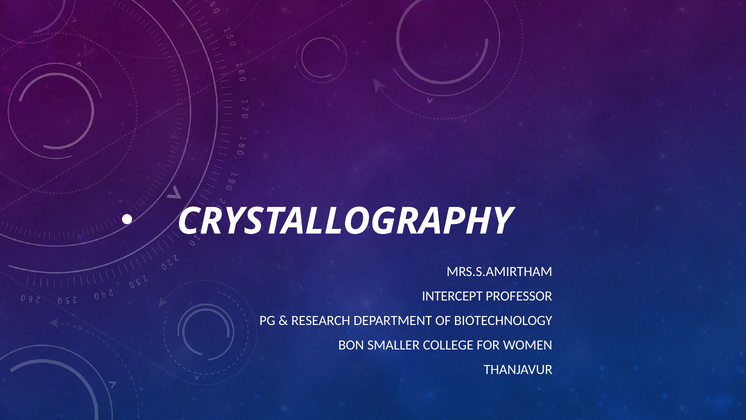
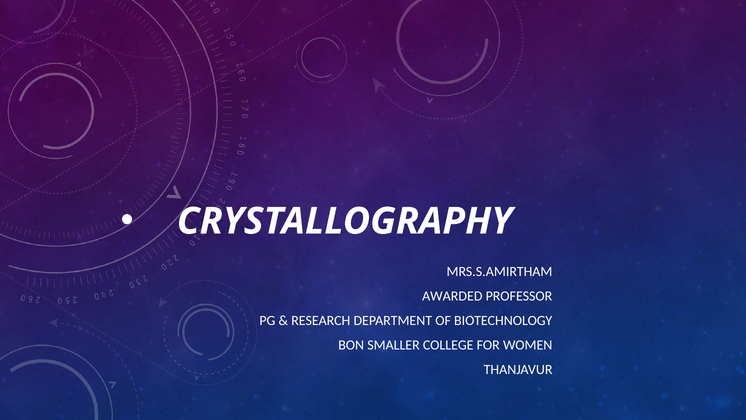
INTERCEPT: INTERCEPT -> AWARDED
